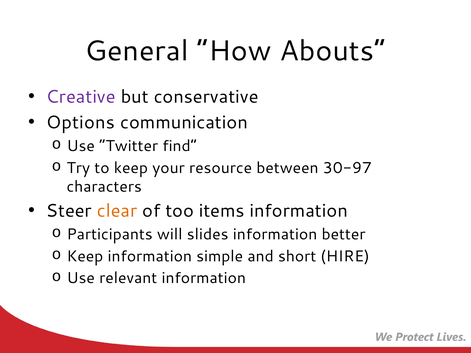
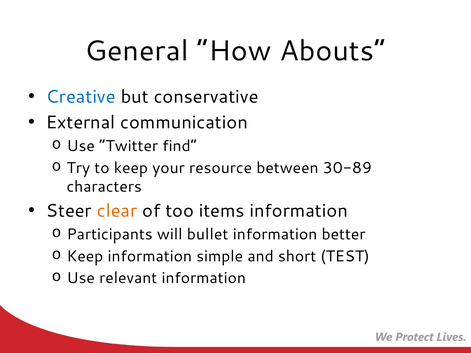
Creative colour: purple -> blue
Options: Options -> External
30-97: 30-97 -> 30-89
slides: slides -> bullet
HIRE: HIRE -> TEST
